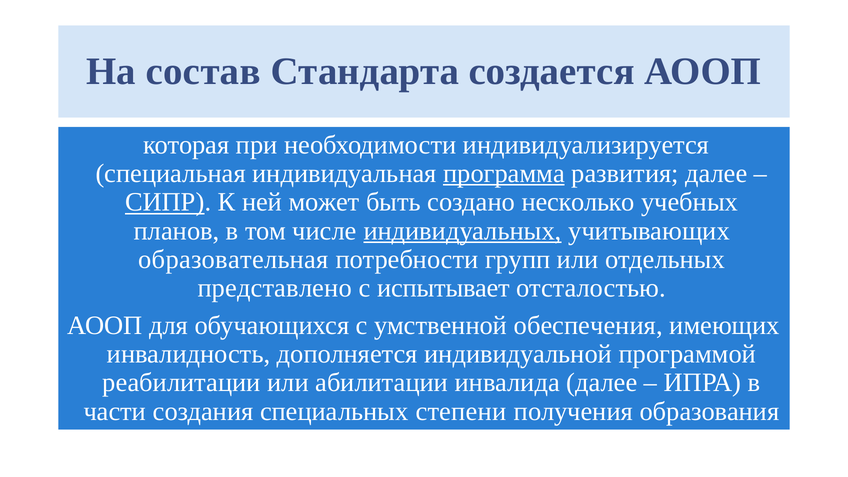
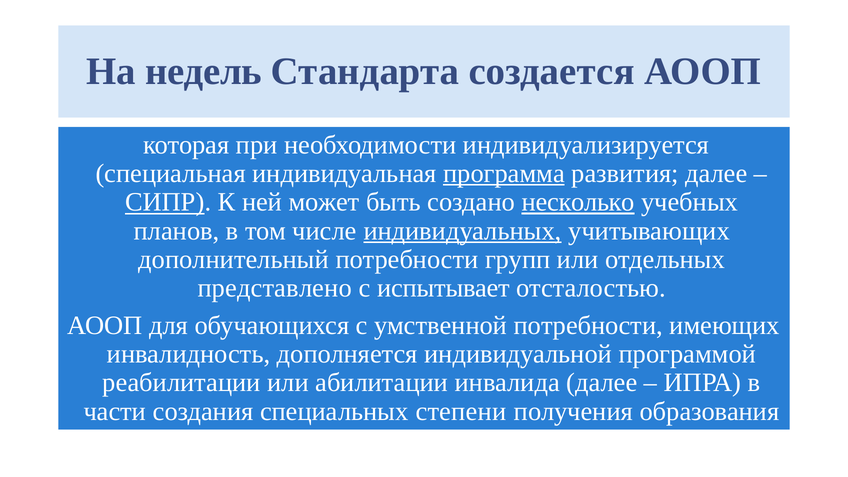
состав: состав -> недель
несколько underline: none -> present
образовательная: образовательная -> дополнительный
умственной обеспечения: обеспечения -> потребности
